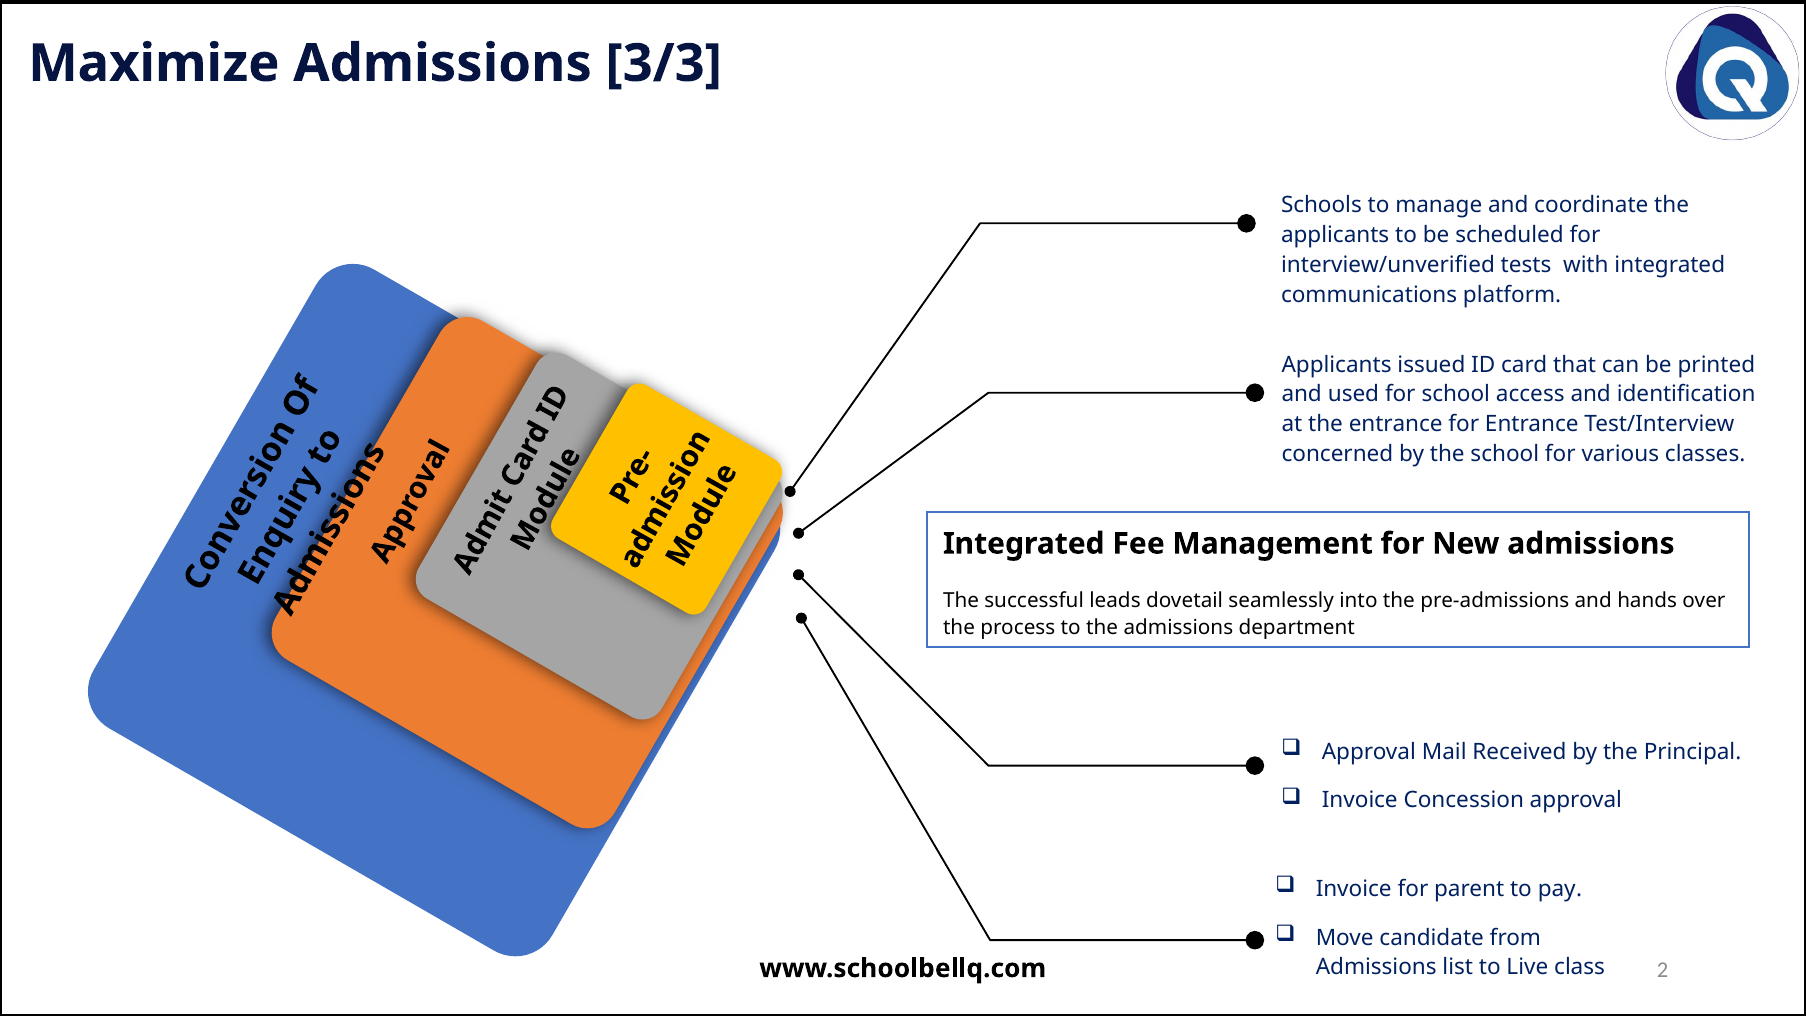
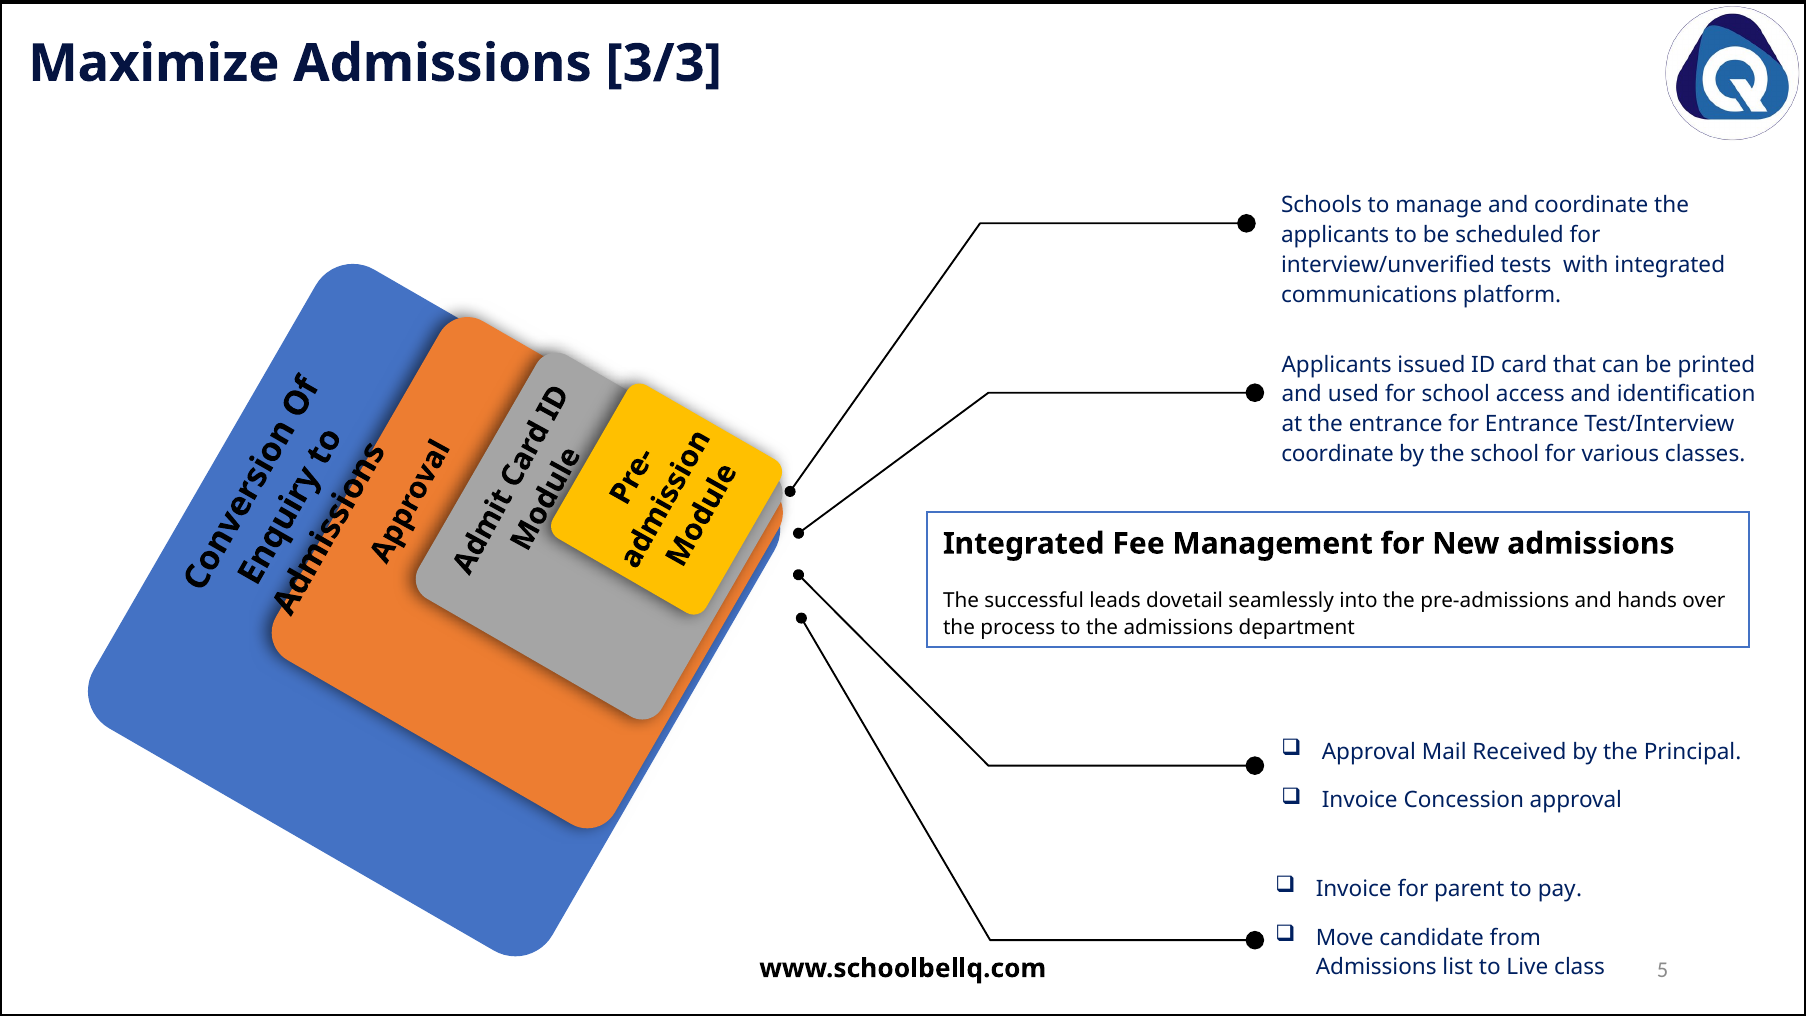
concerned at (1337, 454): concerned -> coordinate
2: 2 -> 5
